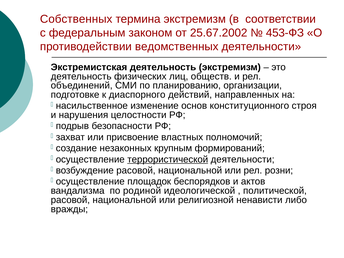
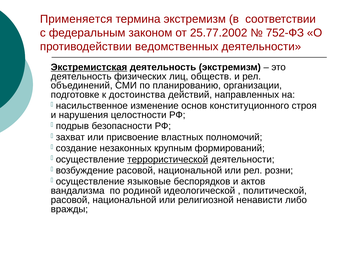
Собственных: Собственных -> Применяется
25.67.2002: 25.67.2002 -> 25.77.2002
453-ФЗ: 453-ФЗ -> 752-ФЗ
Экстремистская underline: none -> present
диаспорного: диаспорного -> достоинства
площадок: площадок -> языковые
